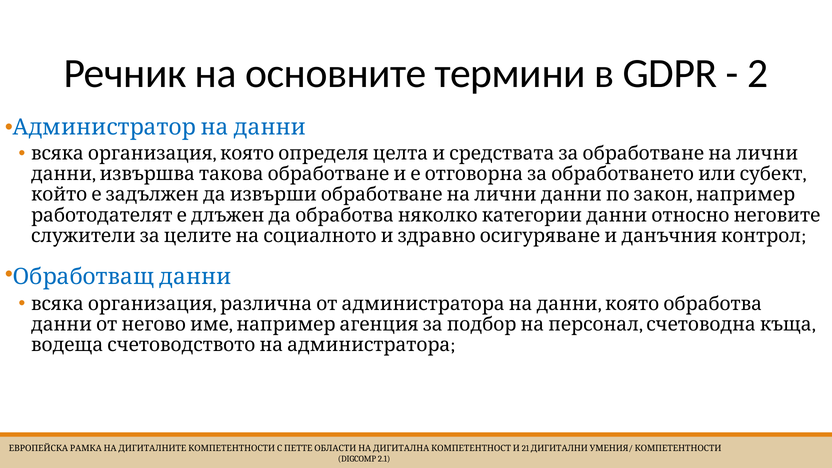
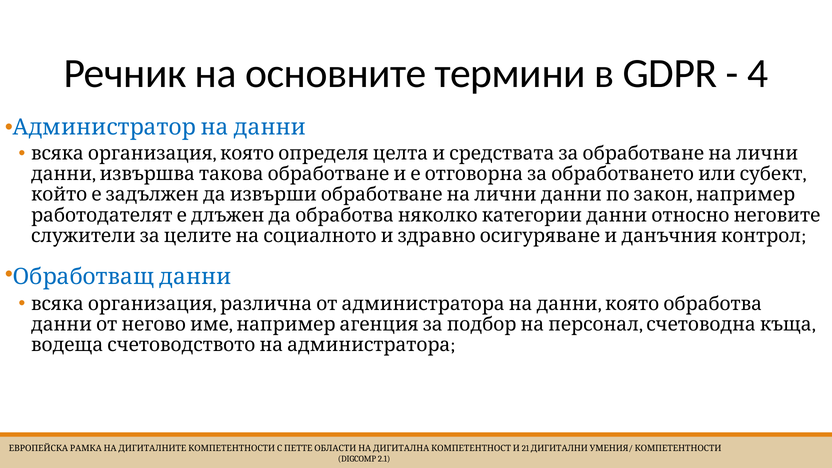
2: 2 -> 4
